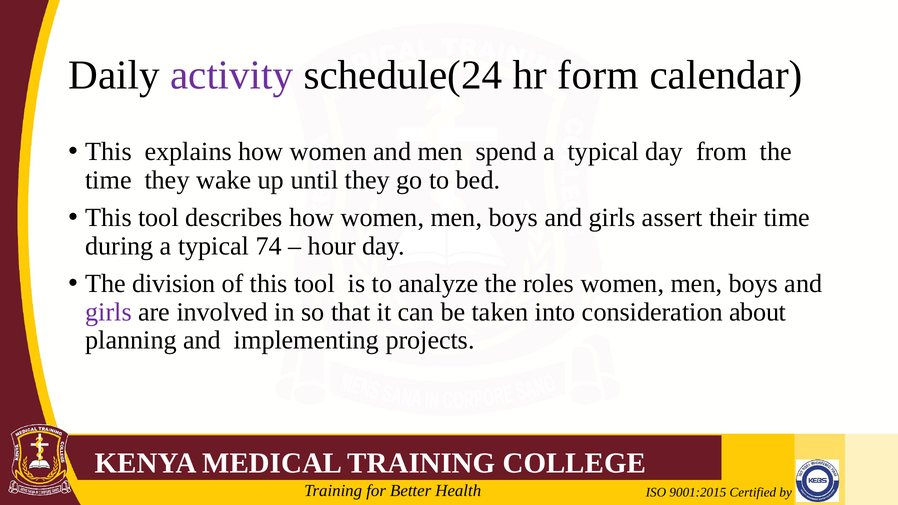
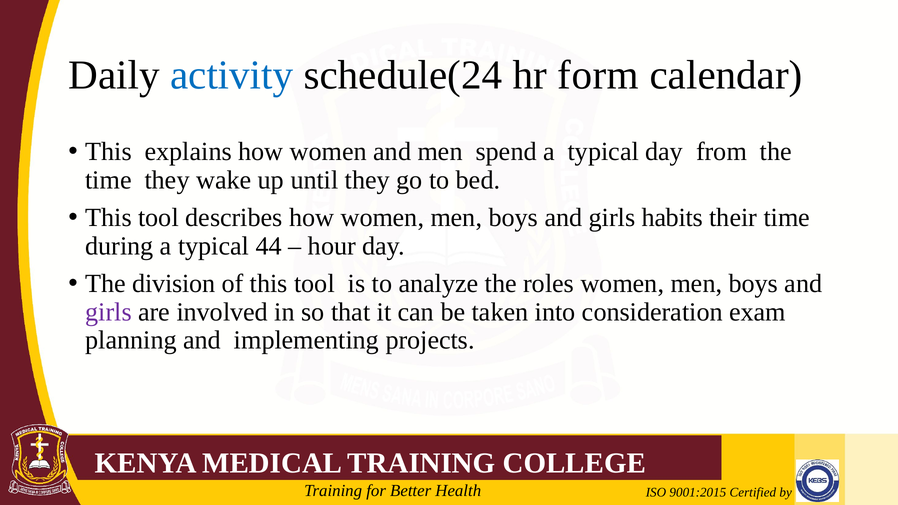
activity colour: purple -> blue
assert: assert -> habits
74: 74 -> 44
about: about -> exam
